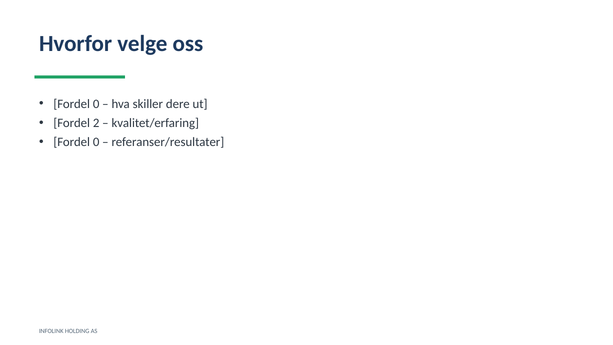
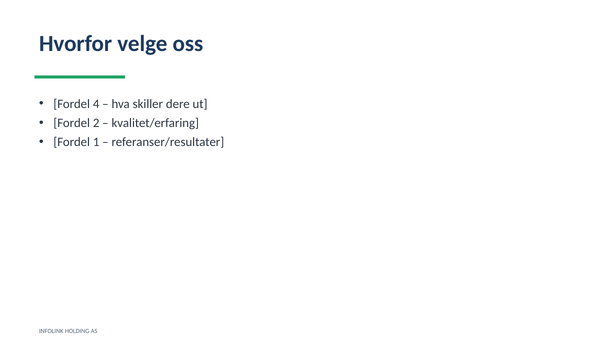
0 at (96, 104): 0 -> 4
0 at (96, 142): 0 -> 1
